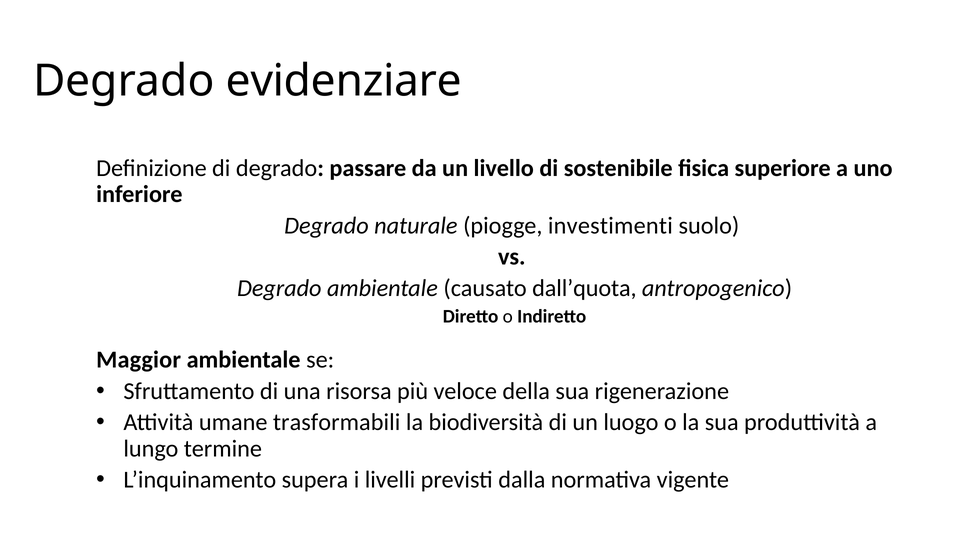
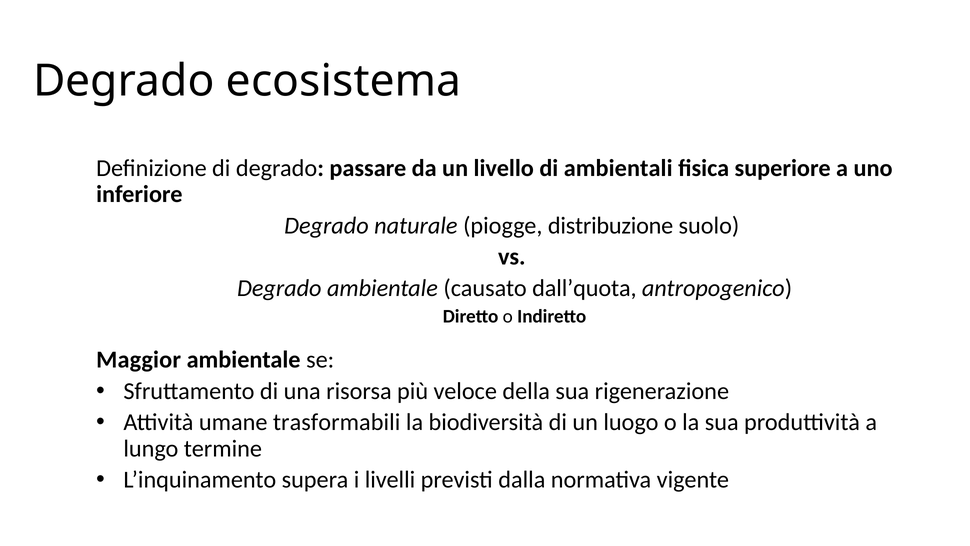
evidenziare: evidenziare -> ecosistema
sostenibile: sostenibile -> ambientali
investimenti: investimenti -> distribuzione
